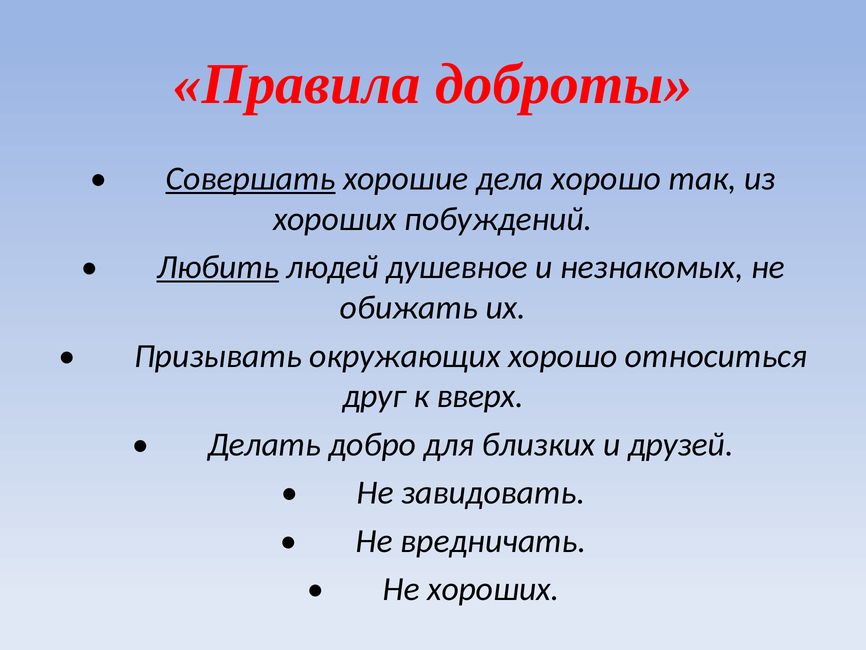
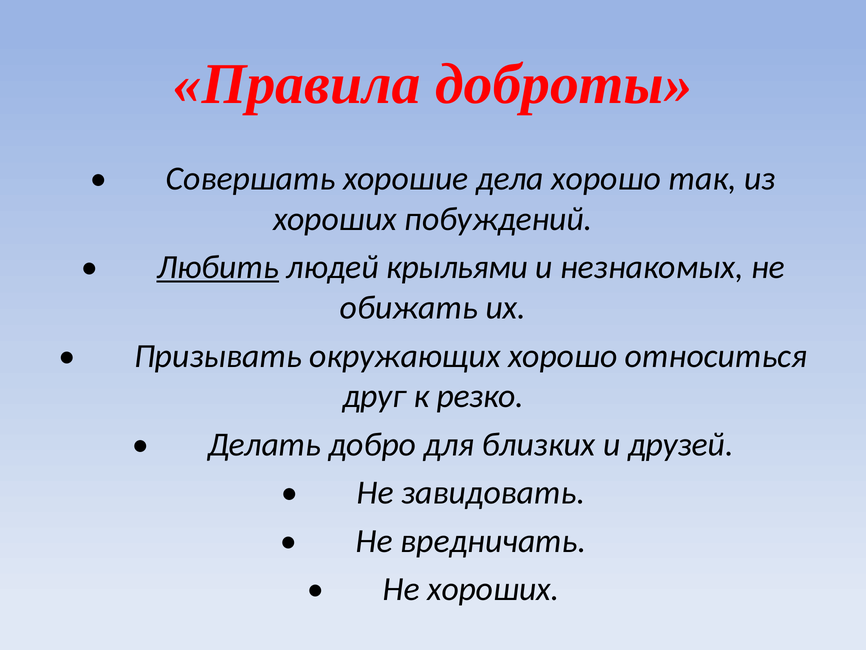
Совершать underline: present -> none
душевное: душевное -> крыльями
вверх: вверх -> резко
